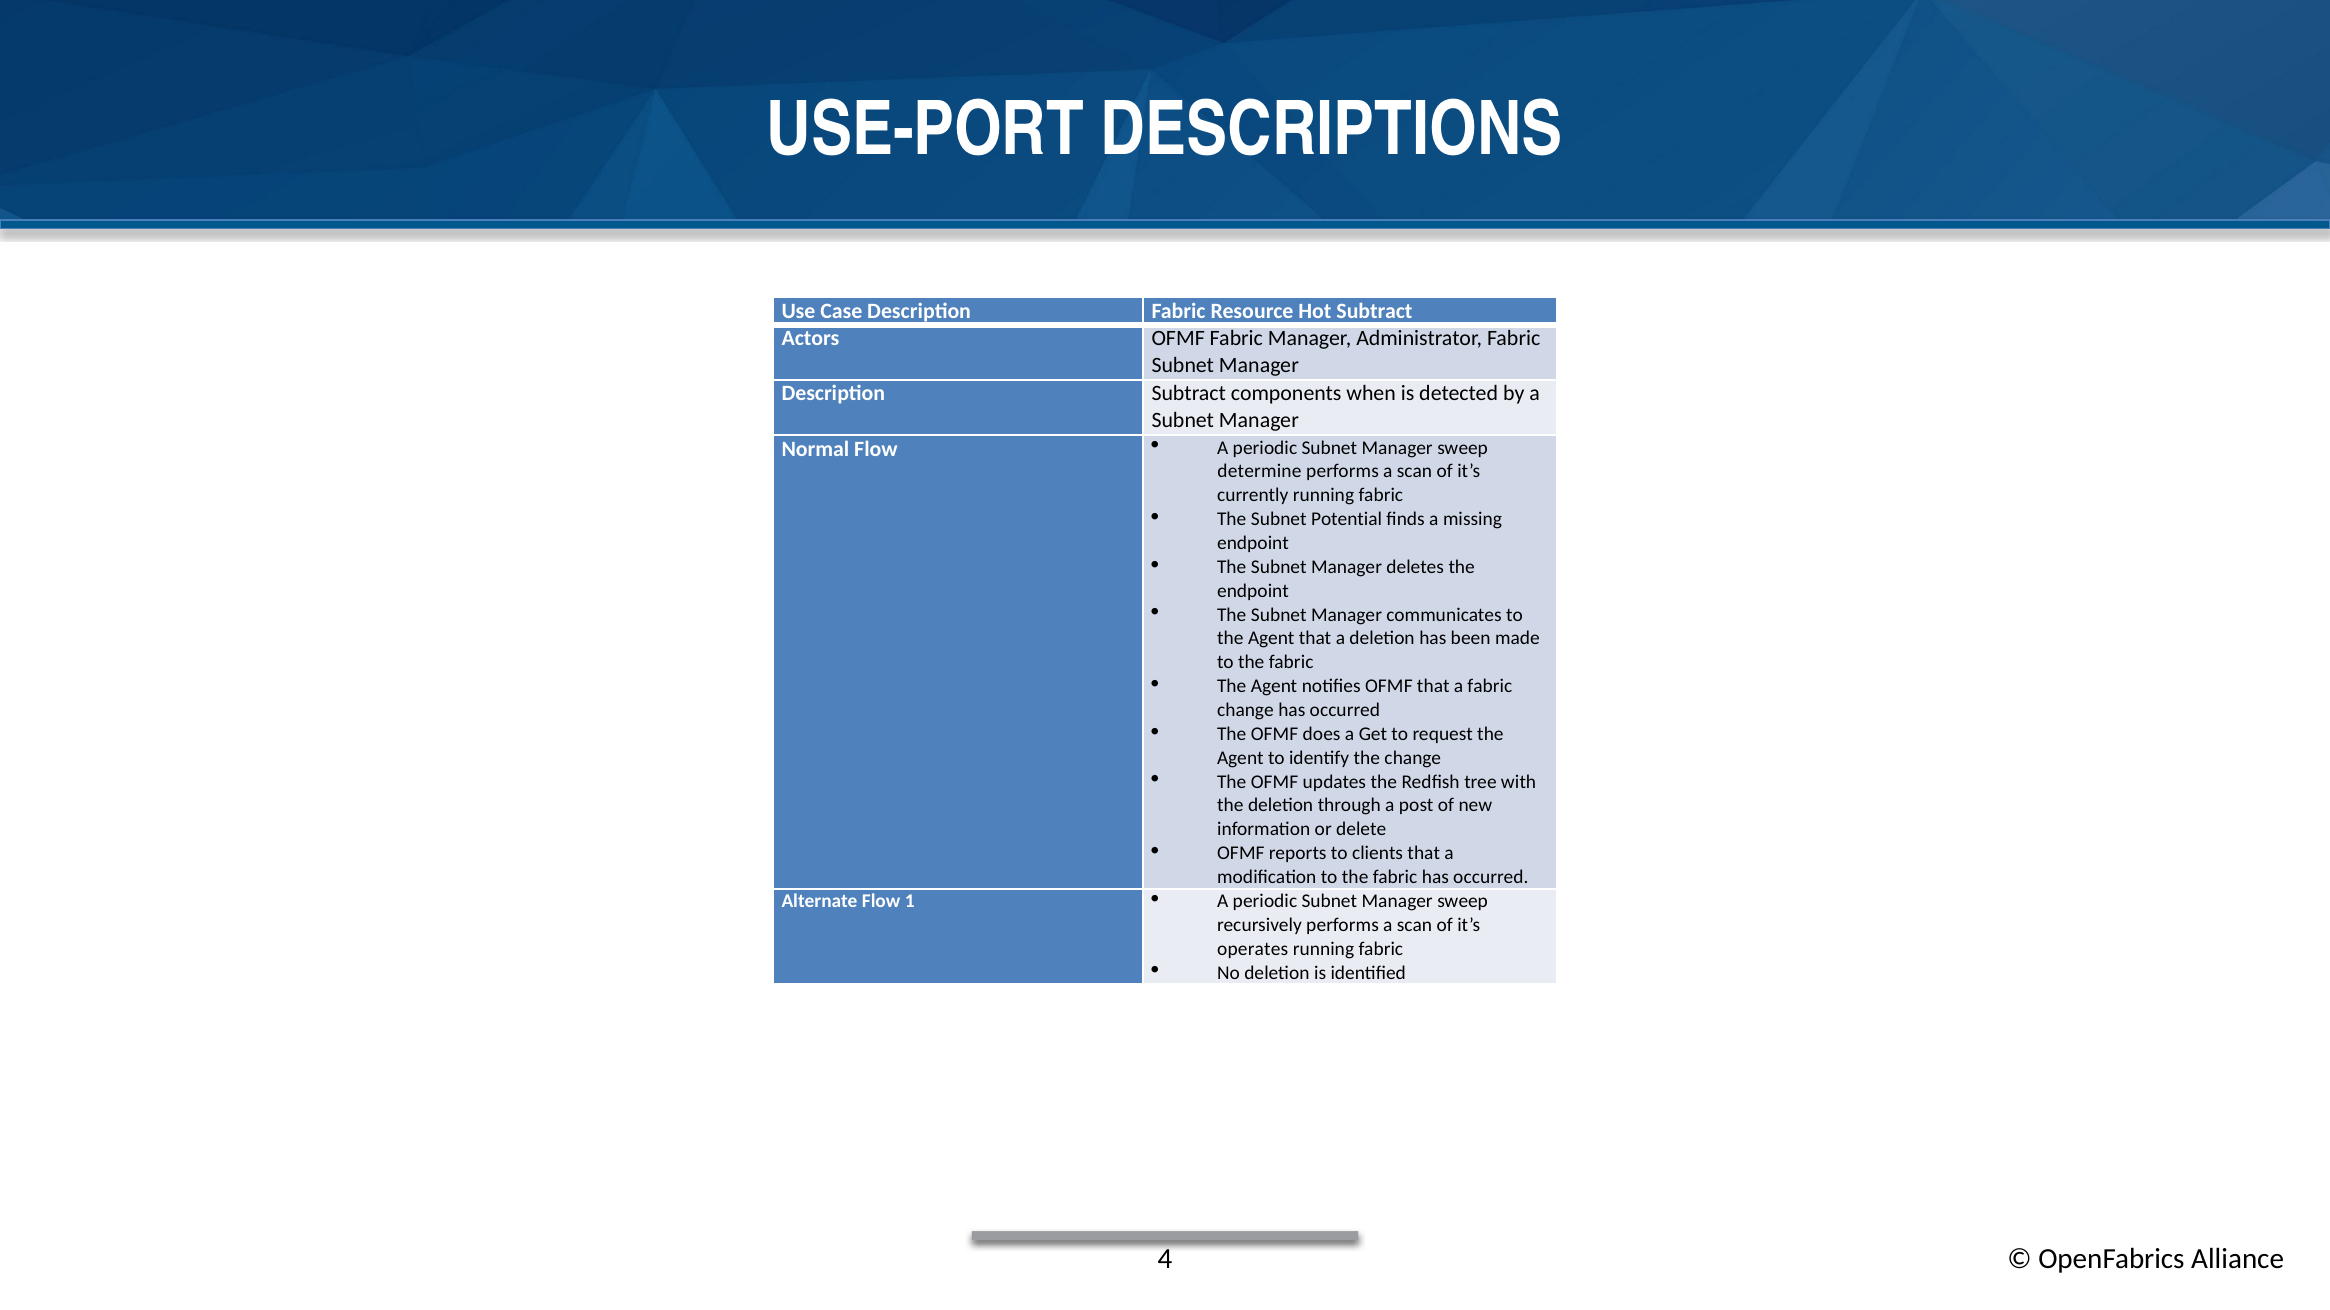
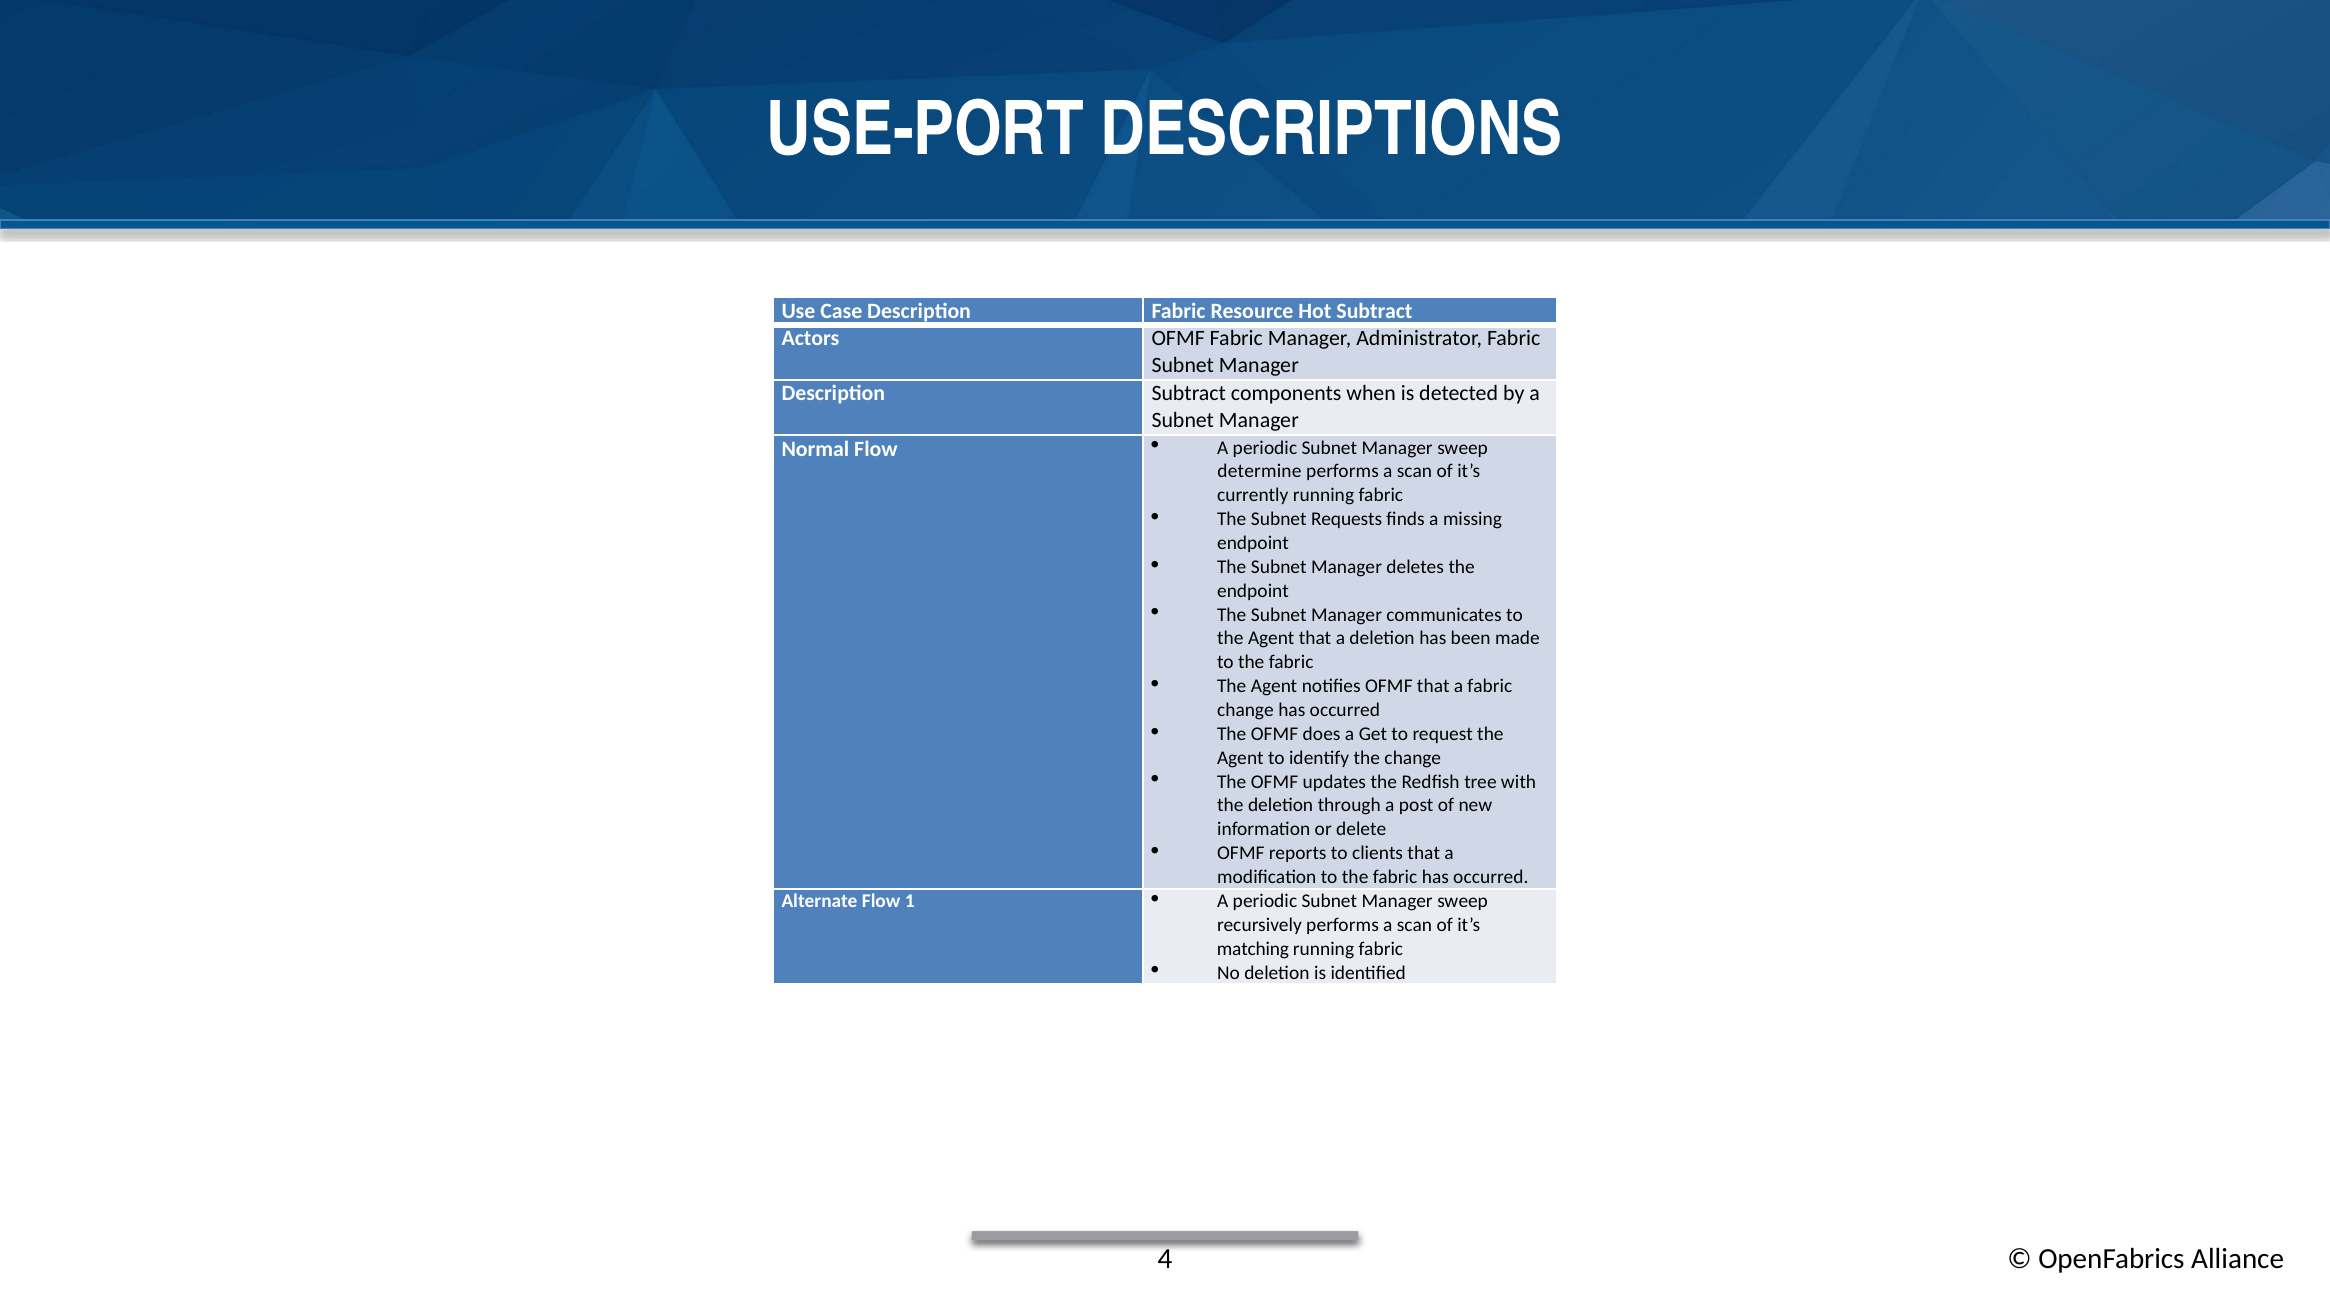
Potential: Potential -> Requests
operates: operates -> matching
